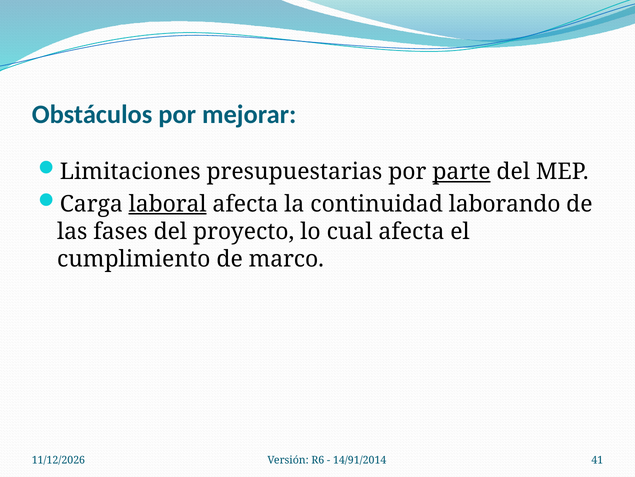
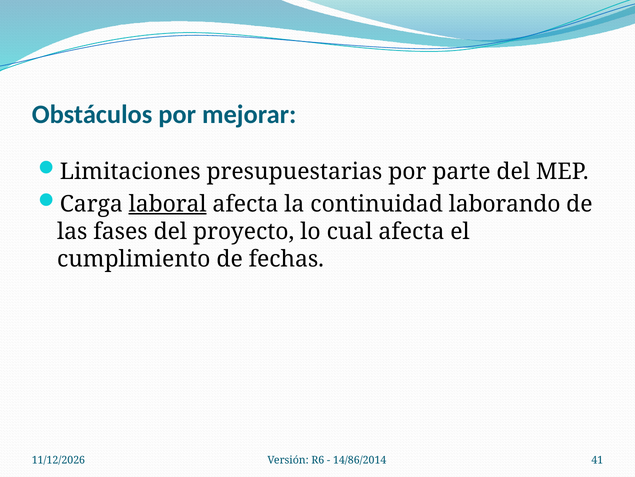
parte underline: present -> none
marco: marco -> fechas
14/91/2014: 14/91/2014 -> 14/86/2014
